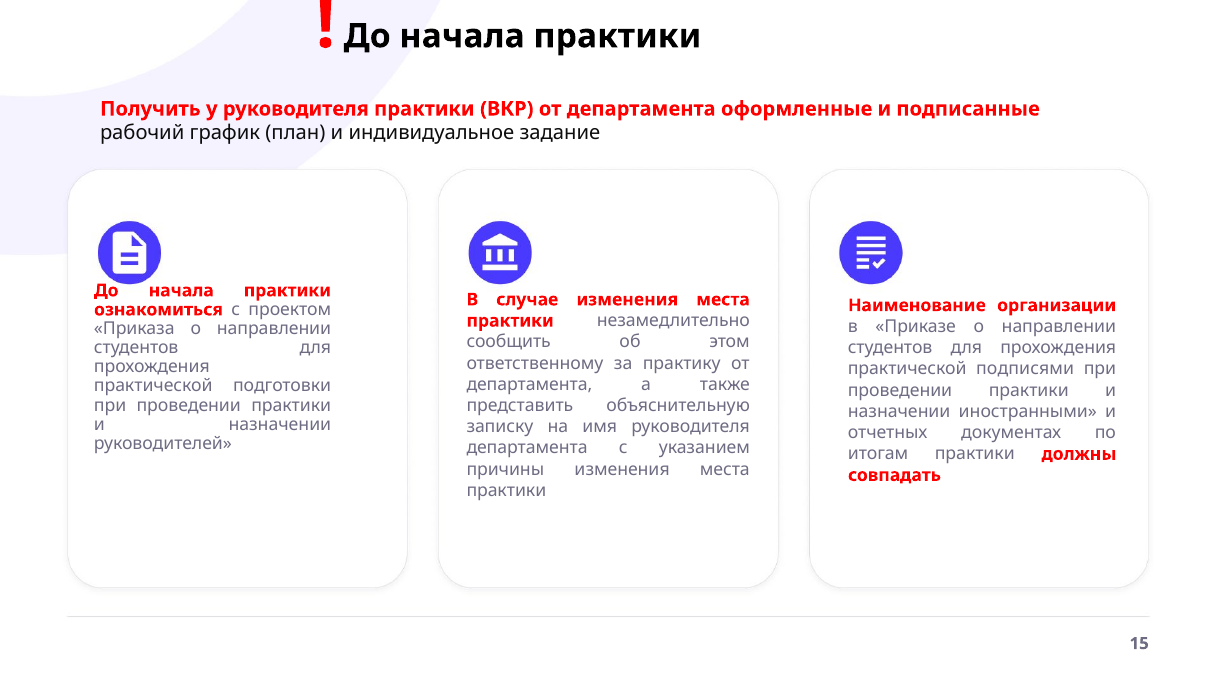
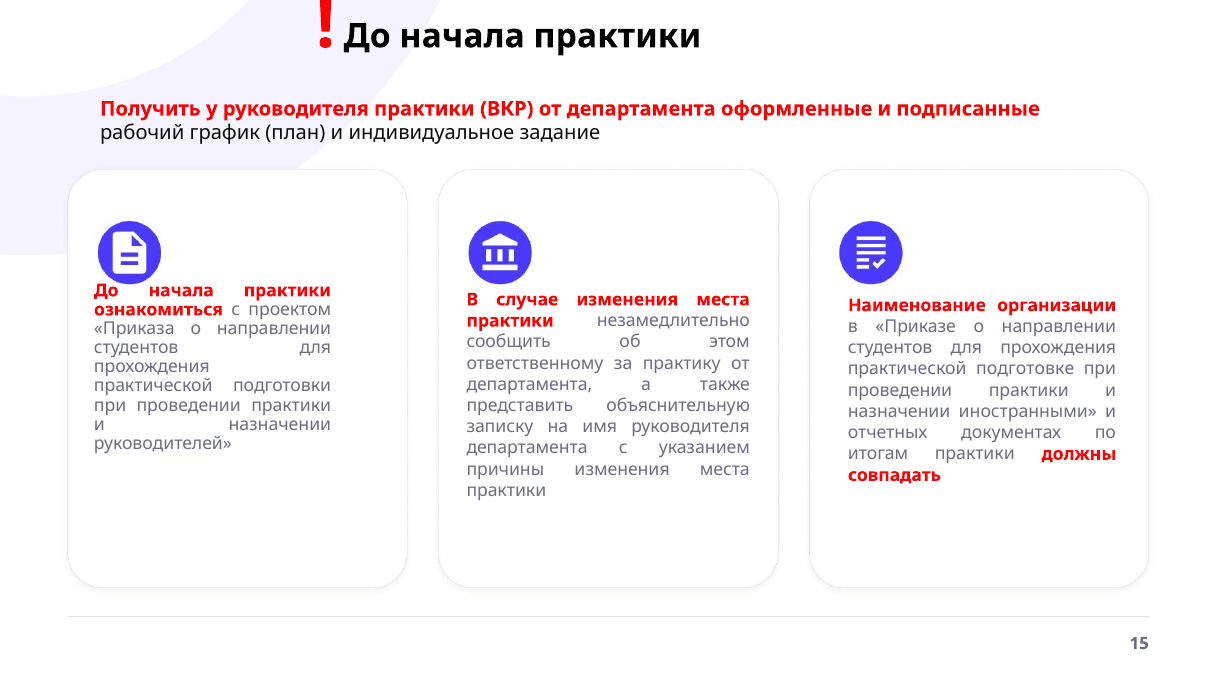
подписями: подписями -> подготовке
